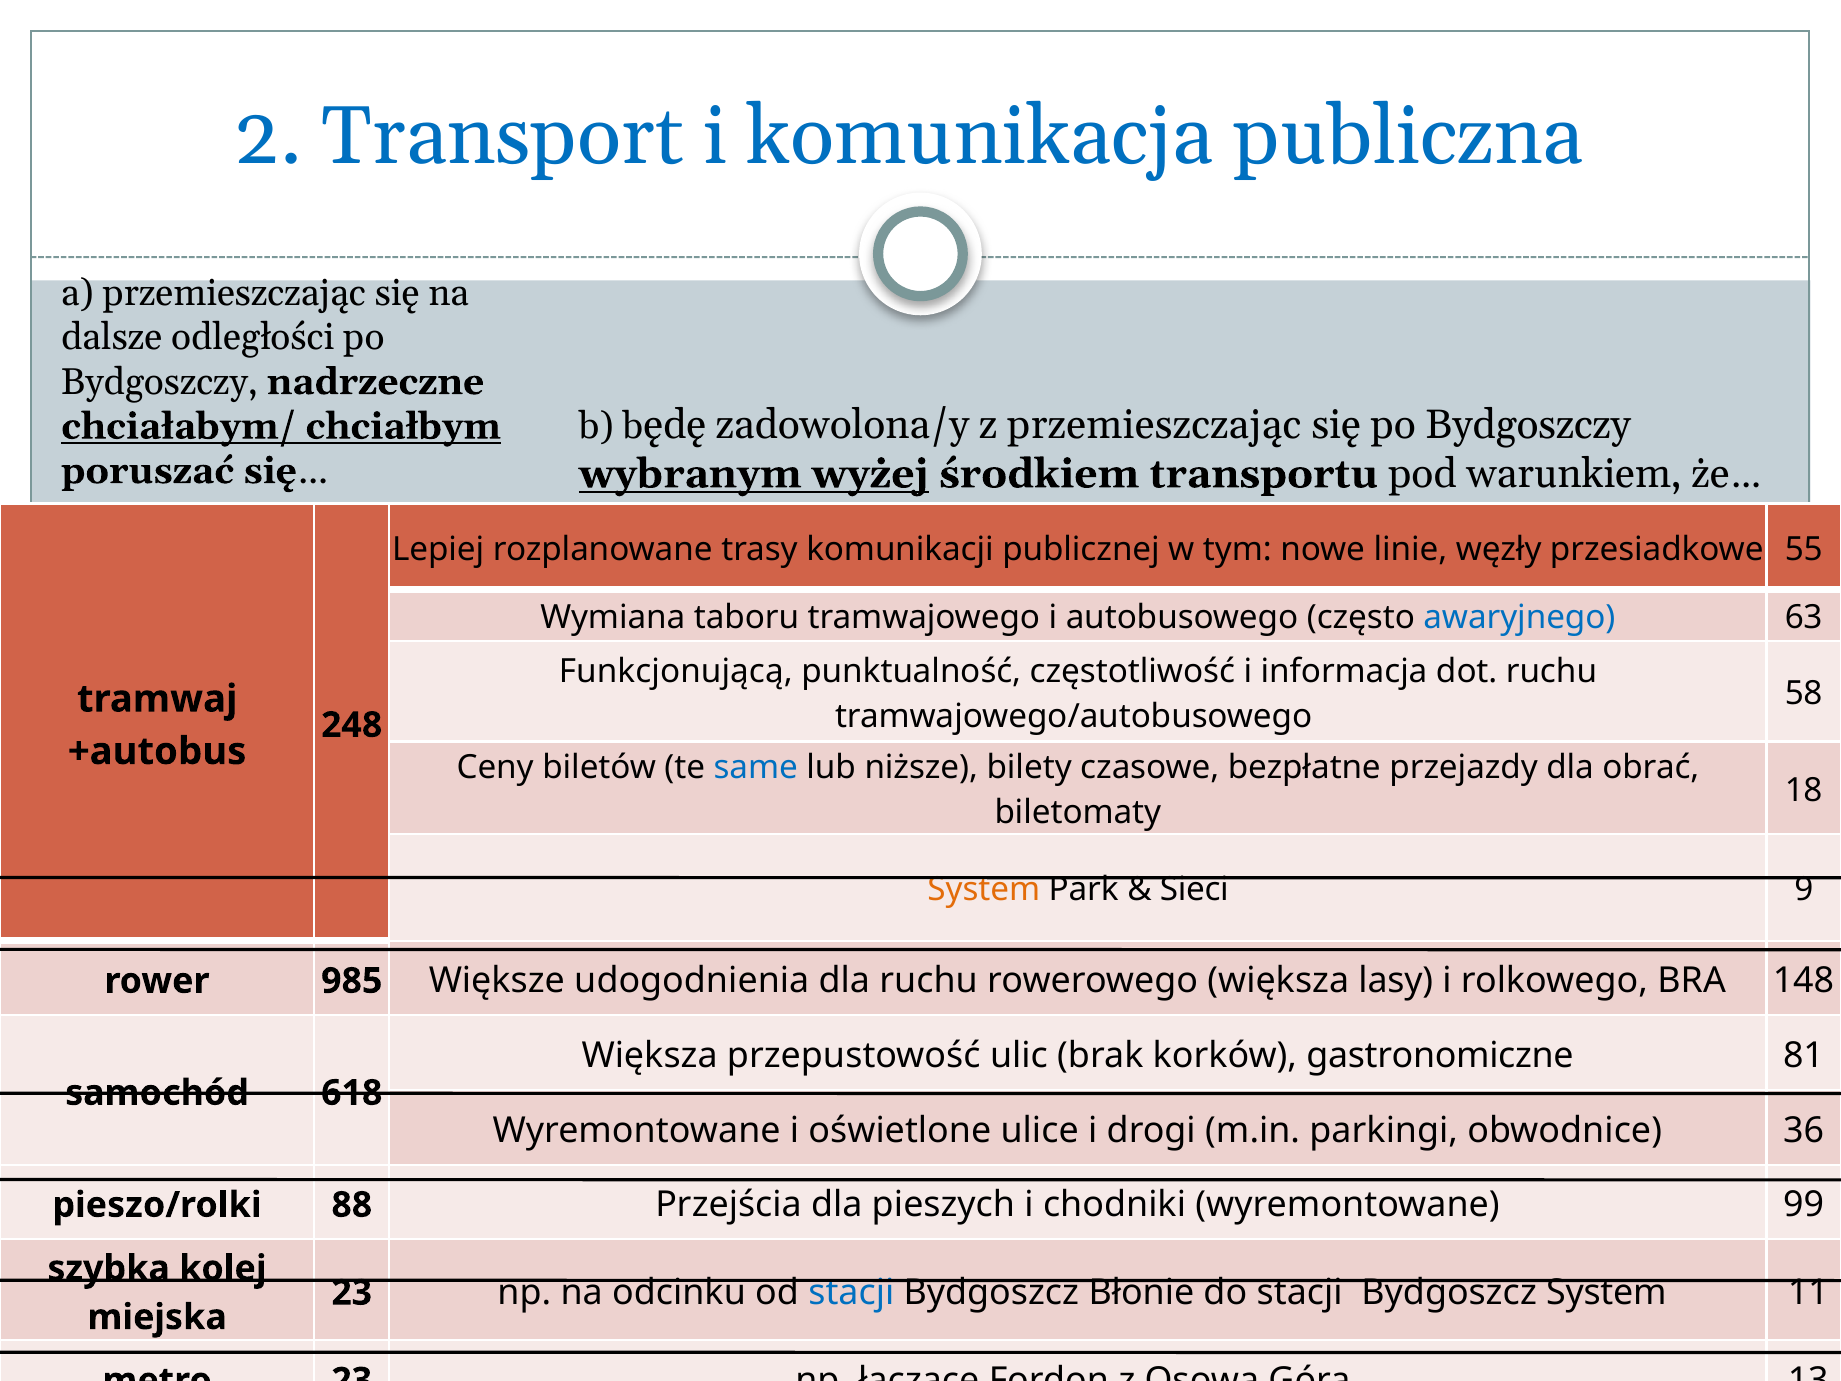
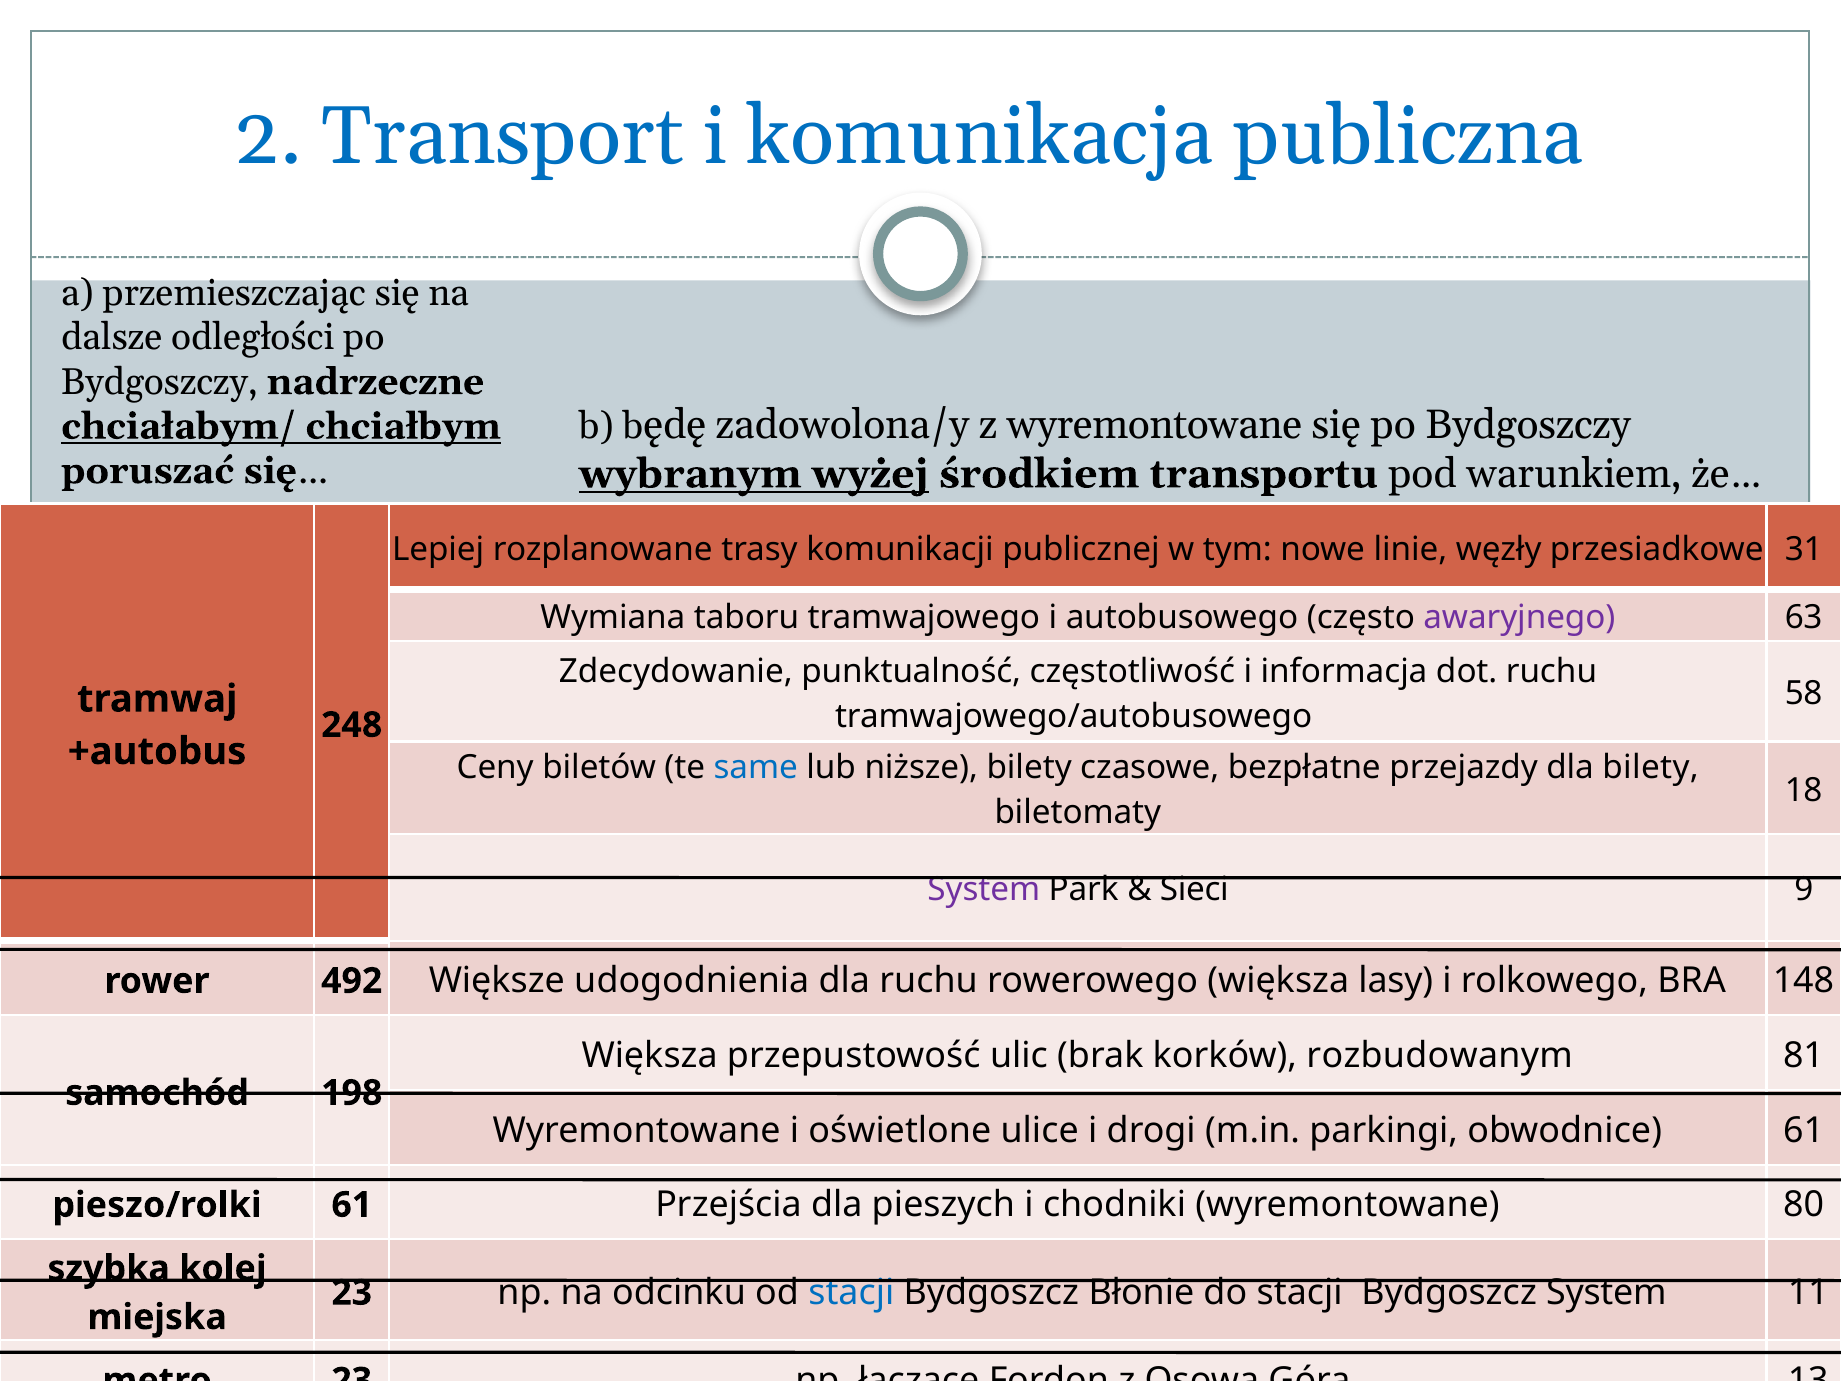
z przemieszczając: przemieszczając -> wyremontowane
55: 55 -> 31
awaryjnego colour: blue -> purple
Funkcjonującą: Funkcjonującą -> Zdecydowanie
dla obrać: obrać -> bilety
System at (984, 890) colour: orange -> purple
985: 985 -> 492
gastronomiczne: gastronomiczne -> rozbudowanym
618: 618 -> 198
obwodnice 36: 36 -> 61
pieszo/rolki 88: 88 -> 61
99: 99 -> 80
